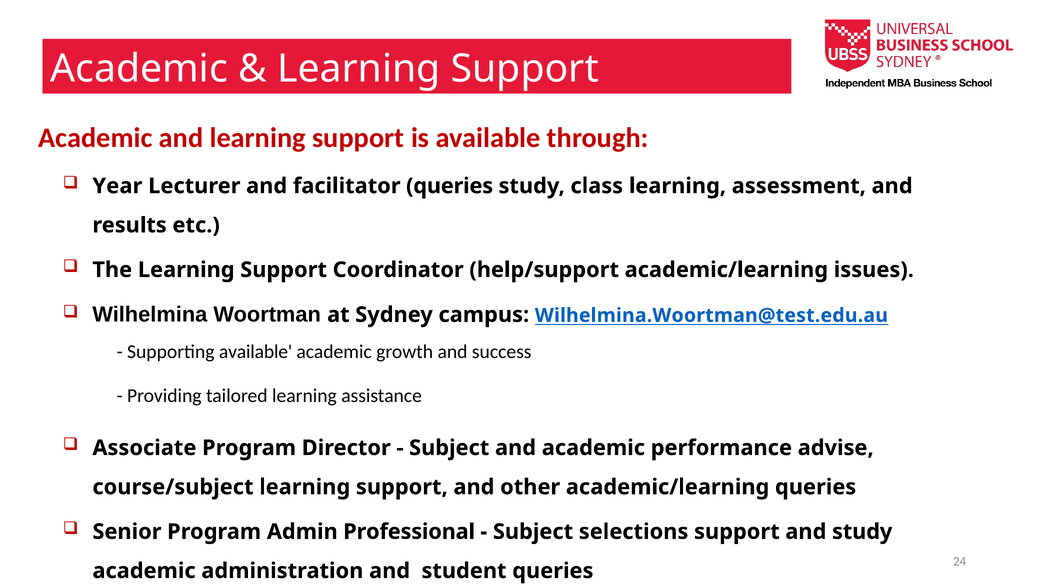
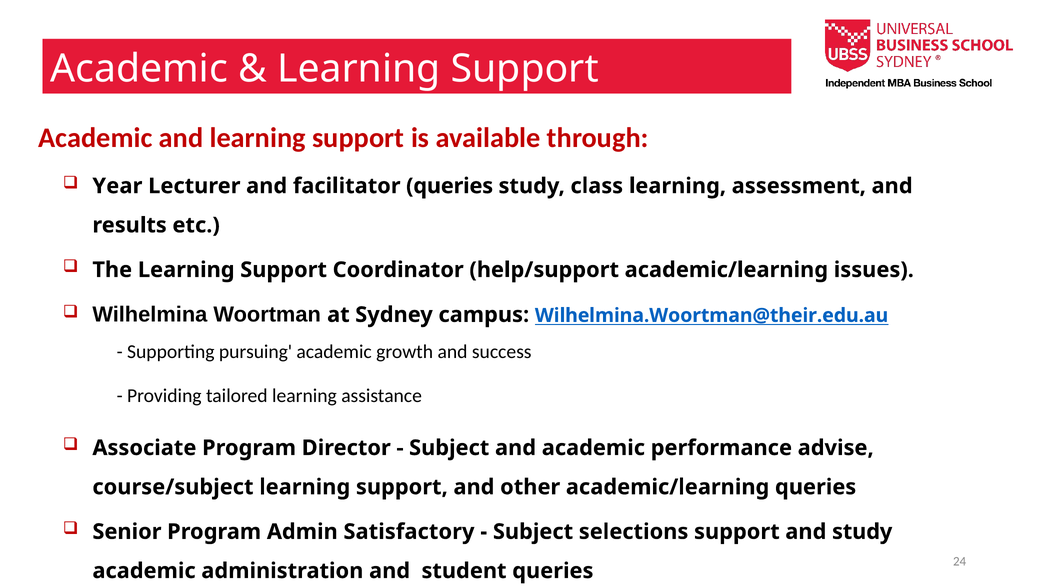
Wilhelmina.Woortman@test.edu.au: Wilhelmina.Woortman@test.edu.au -> Wilhelmina.Woortman@their.edu.au
Supporting available: available -> pursuing
Professional: Professional -> Satisfactory
